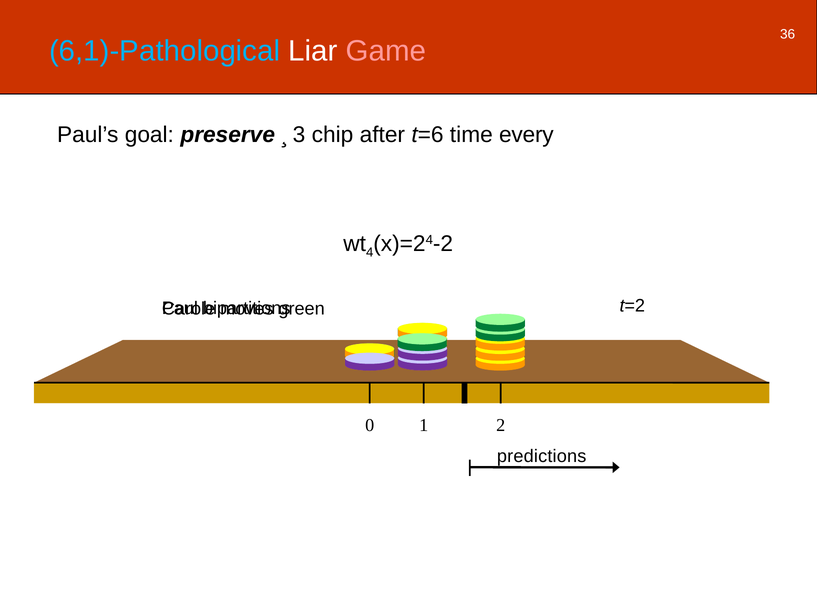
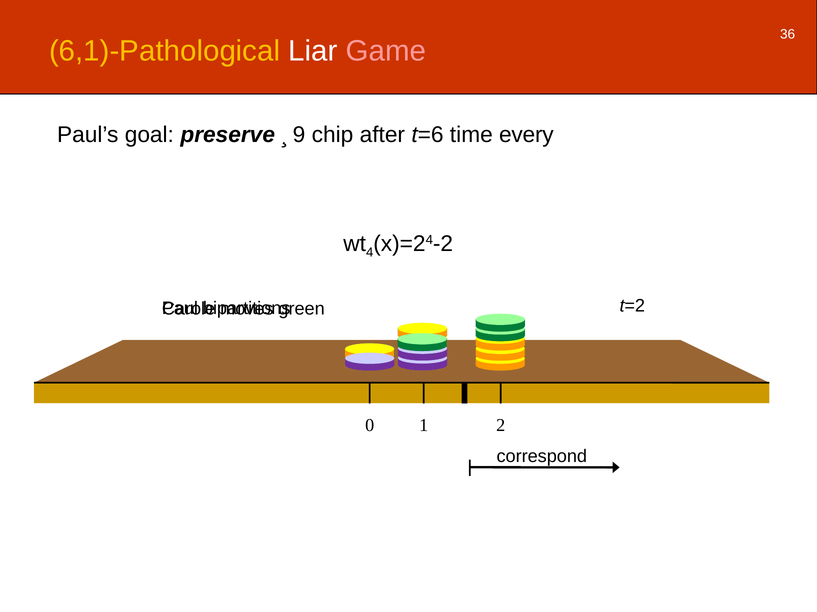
6,1)-Pathological colour: light blue -> yellow
3: 3 -> 9
predictions: predictions -> correspond
